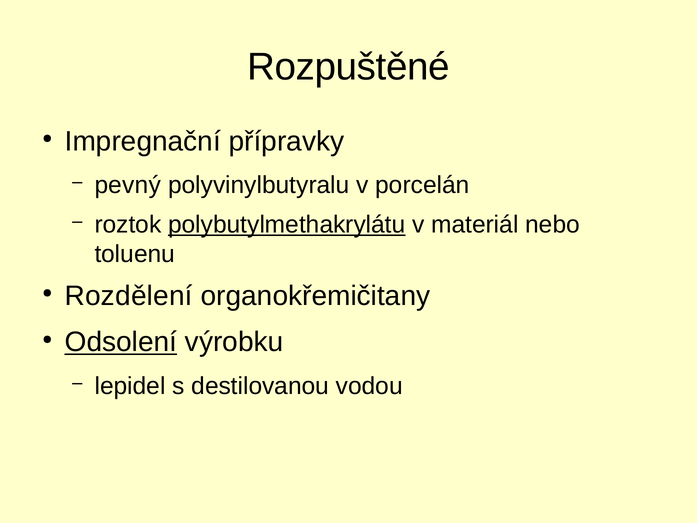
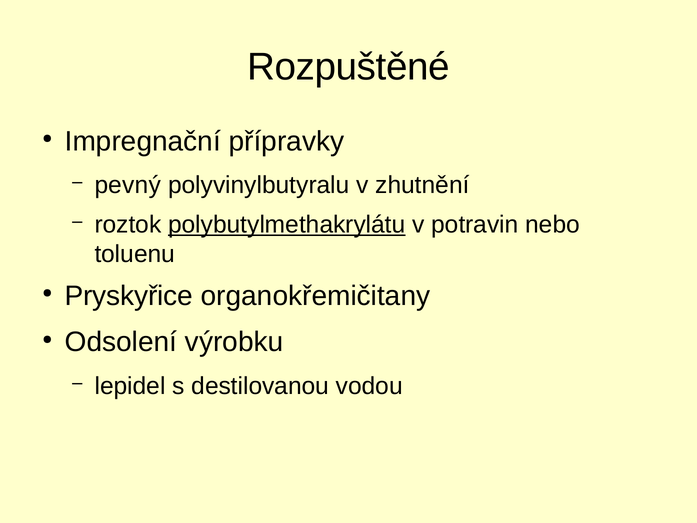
porcelán: porcelán -> zhutnění
materiál: materiál -> potravin
Rozdělení: Rozdělení -> Pryskyřice
Odsolení underline: present -> none
